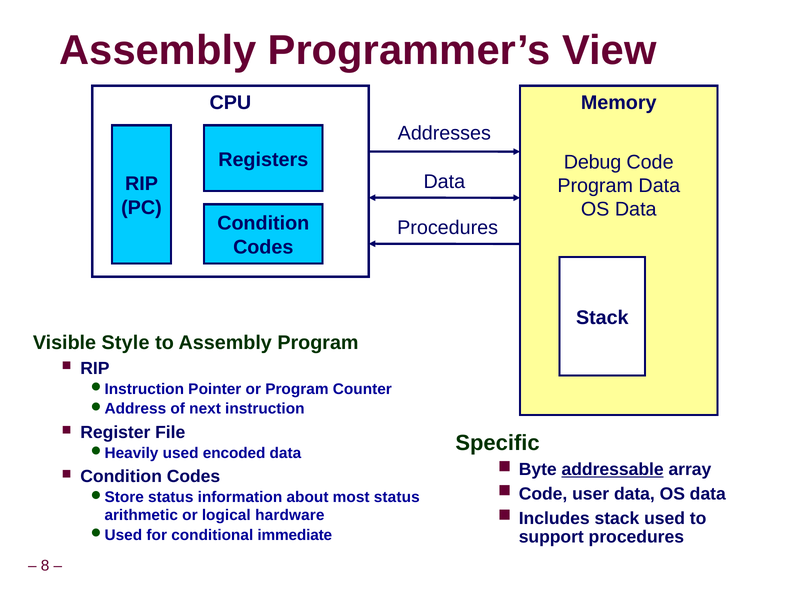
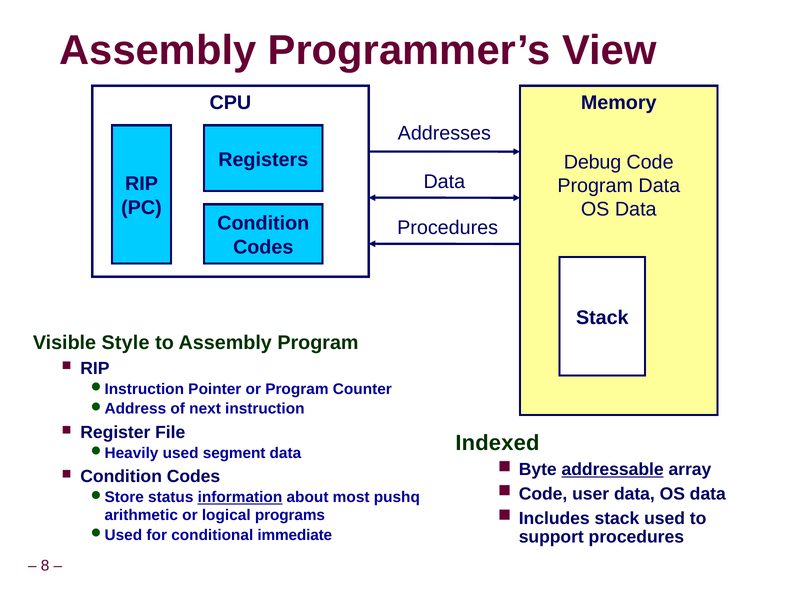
Specific: Specific -> Indexed
encoded: encoded -> segment
information underline: none -> present
most status: status -> pushq
hardware: hardware -> programs
